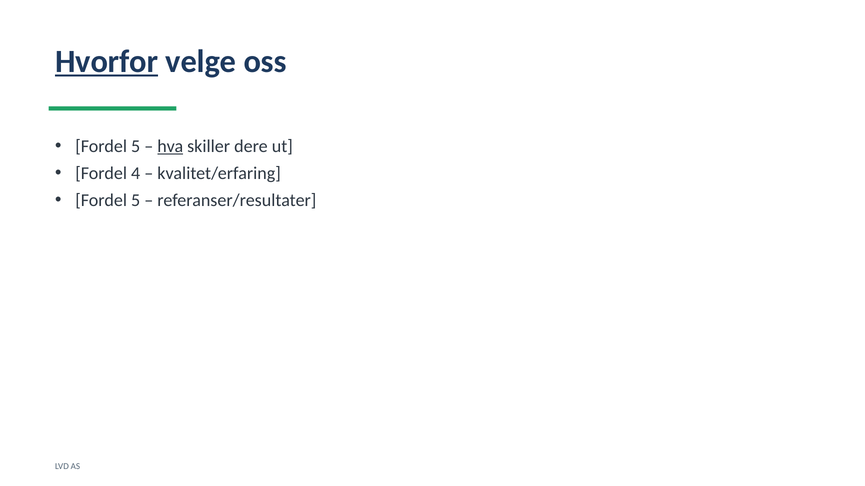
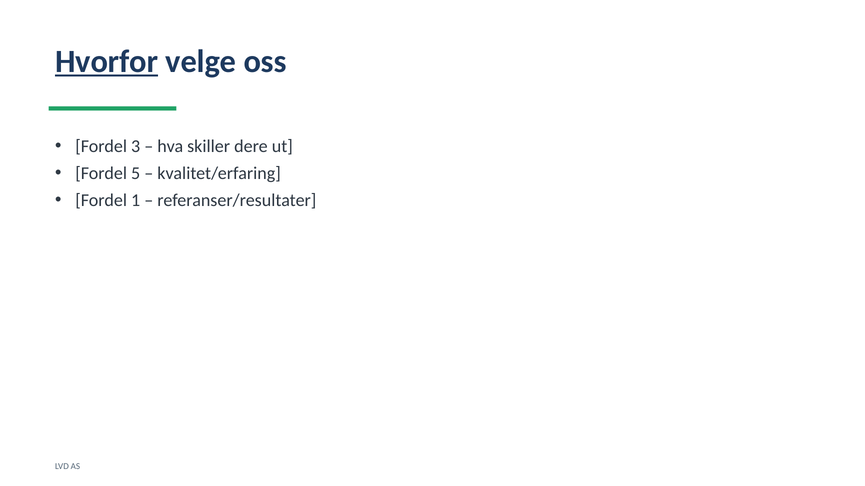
5 at (136, 147): 5 -> 3
hva underline: present -> none
4: 4 -> 5
5 at (136, 201): 5 -> 1
